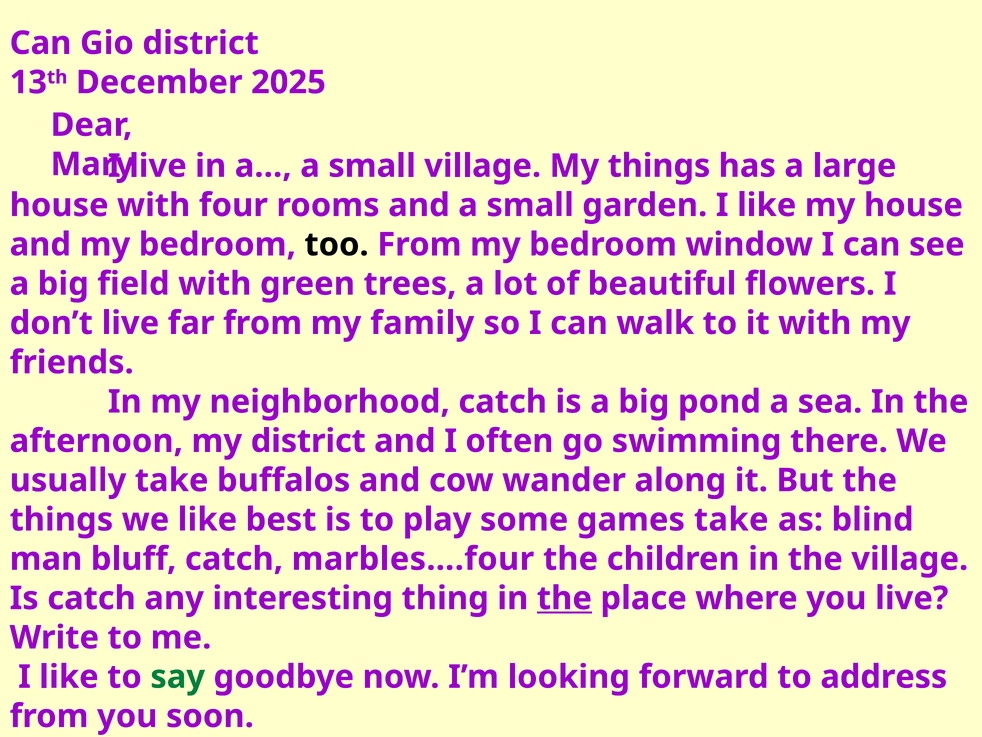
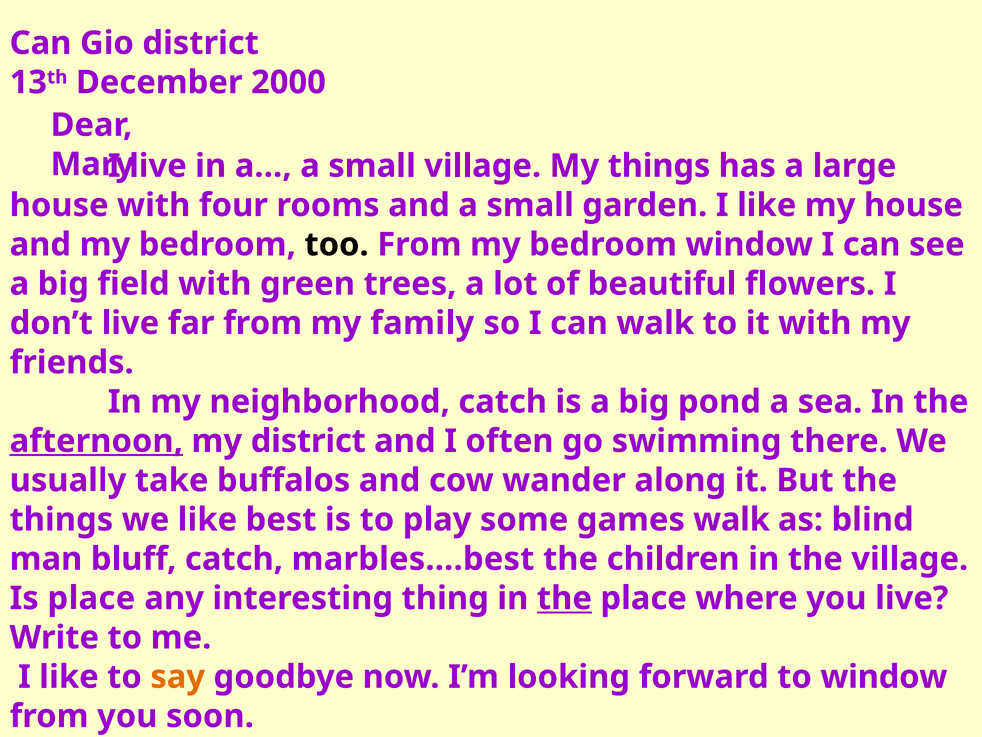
2025: 2025 -> 2000
afternoon underline: none -> present
games take: take -> walk
marbles….four: marbles….four -> marbles….best
Is catch: catch -> place
say colour: green -> orange
to address: address -> window
